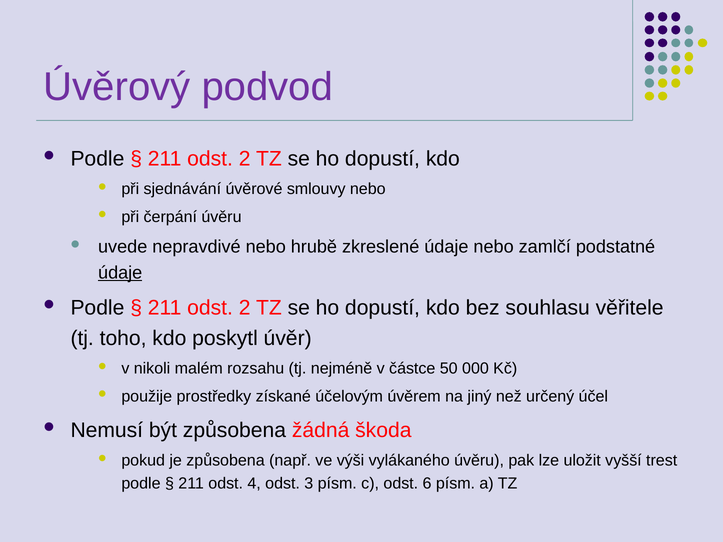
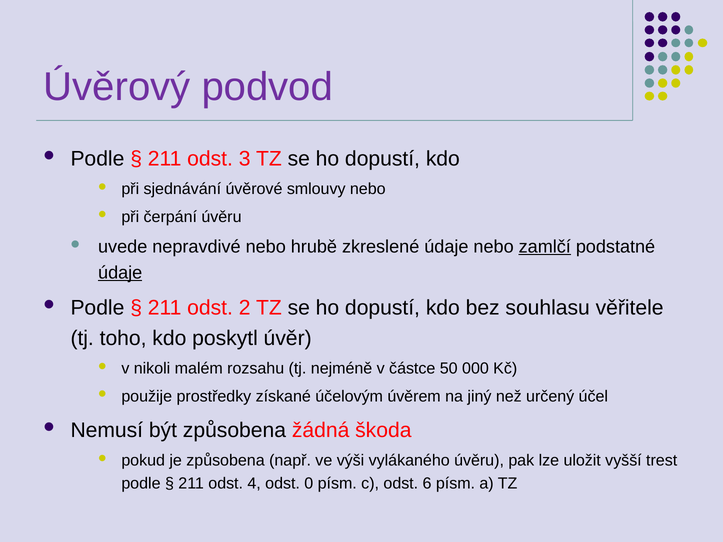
2 at (245, 159): 2 -> 3
zamlčí underline: none -> present
3: 3 -> 0
